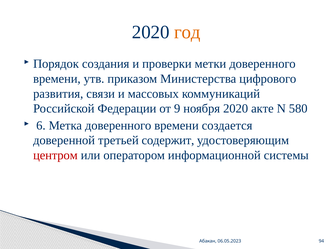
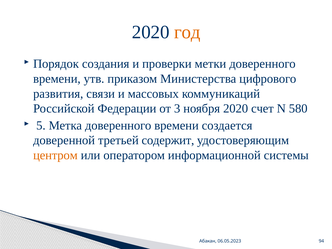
9: 9 -> 3
акте: акте -> счет
6: 6 -> 5
центром colour: red -> orange
